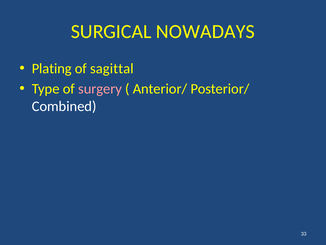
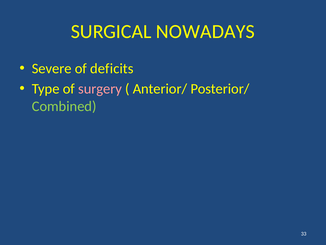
Plating: Plating -> Severe
sagittal: sagittal -> deficits
Combined colour: white -> light green
